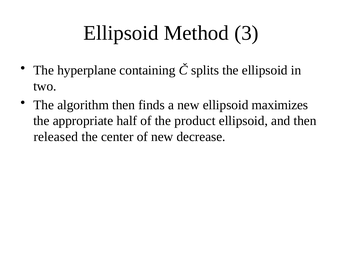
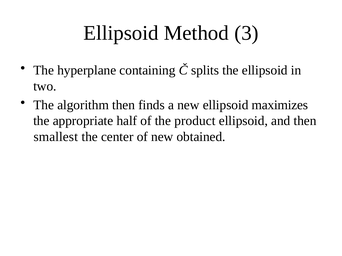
released: released -> smallest
decrease: decrease -> obtained
